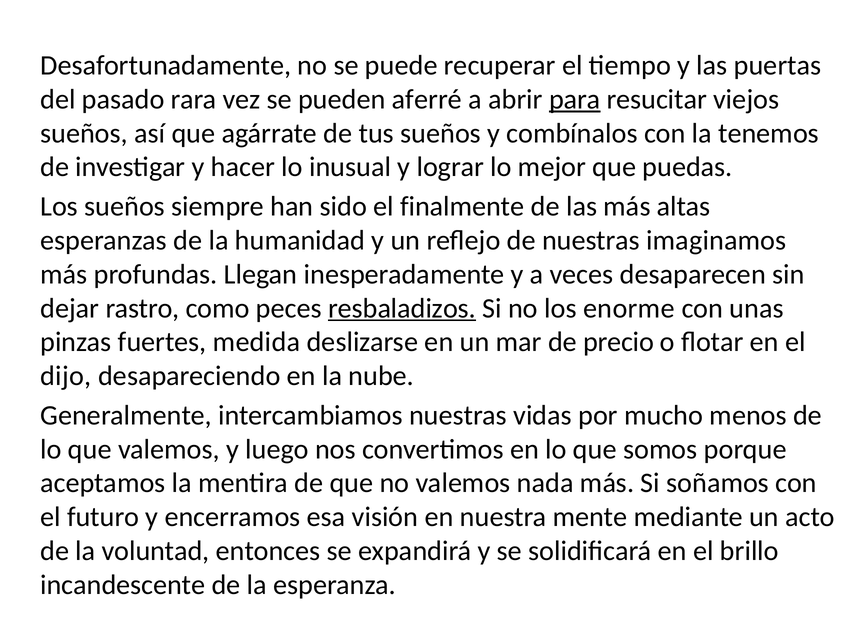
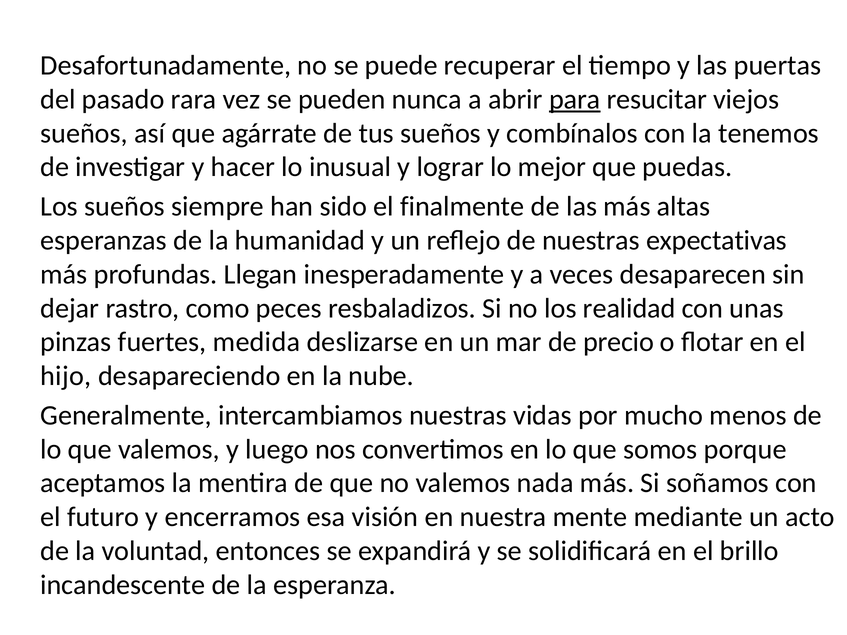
aferré: aferré -> nunca
imaginamos: imaginamos -> expectativas
resbaladizos underline: present -> none
enorme: enorme -> realidad
dijo: dijo -> hijo
